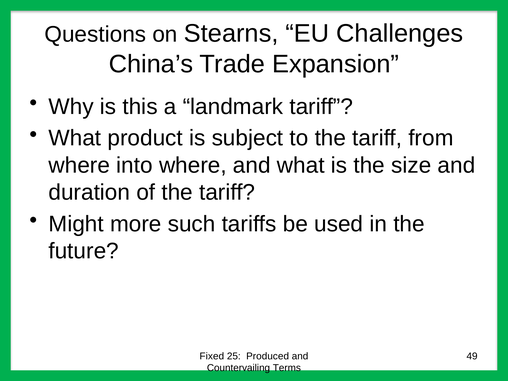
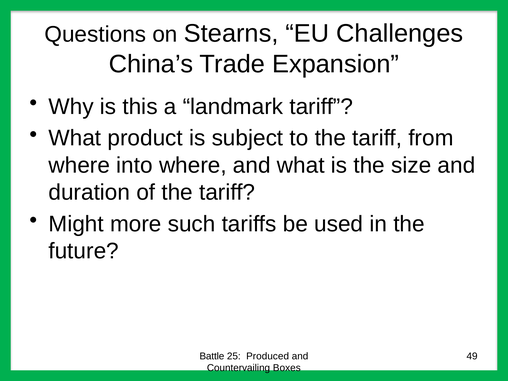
Fixed: Fixed -> Battle
Terms: Terms -> Boxes
